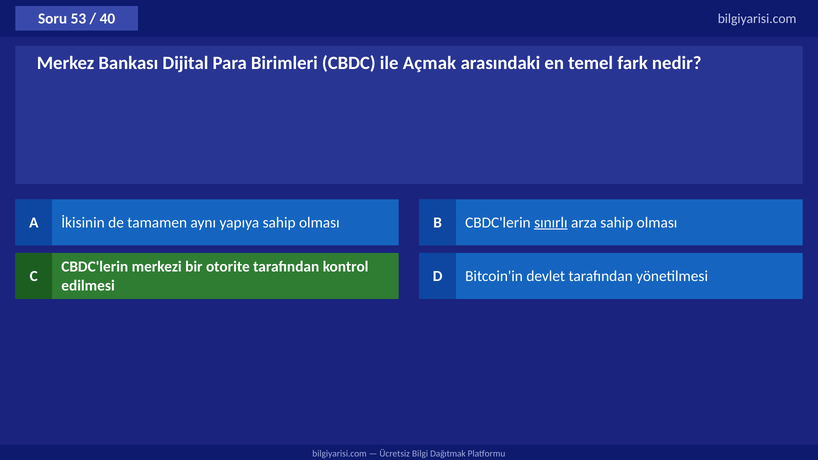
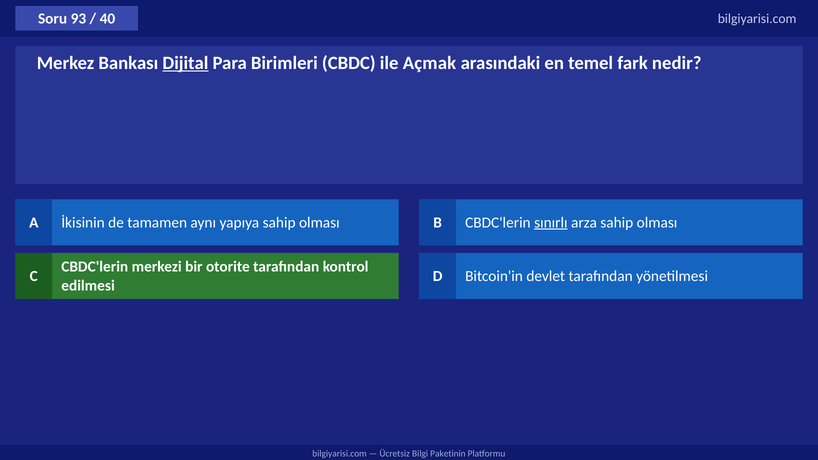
53: 53 -> 93
Dijital underline: none -> present
Dağıtmak: Dağıtmak -> Paketinin
